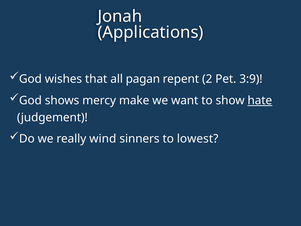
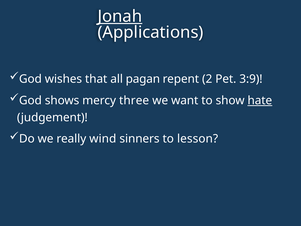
Jonah underline: none -> present
make: make -> three
lowest: lowest -> lesson
